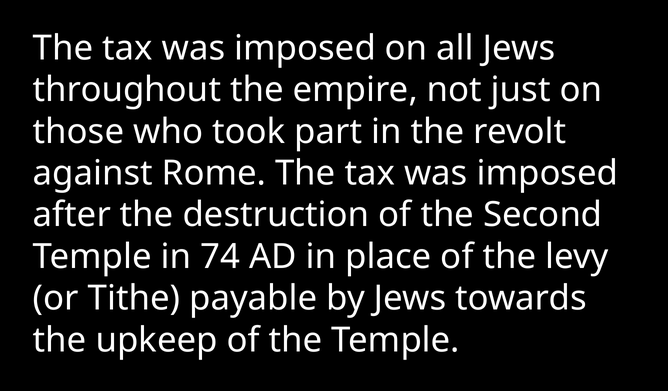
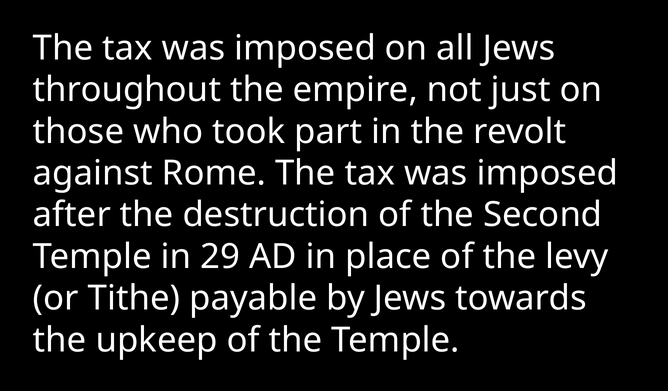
74: 74 -> 29
